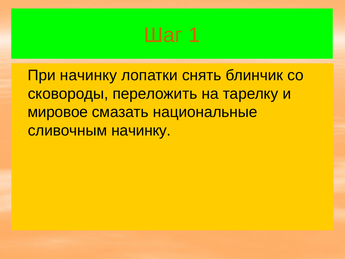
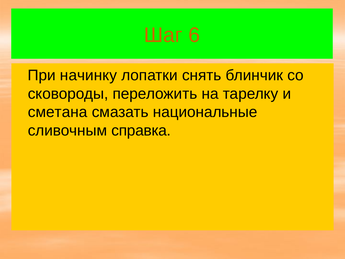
1: 1 -> 6
мировое: мировое -> сметана
сливочным начинку: начинку -> справка
